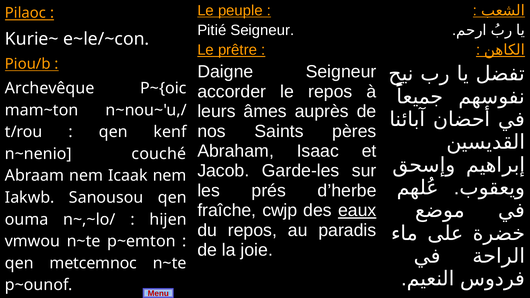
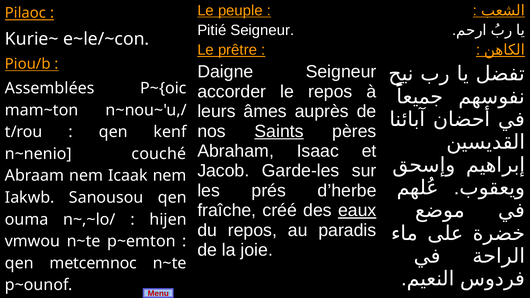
Archevêque: Archevêque -> Assemblées
Saints underline: none -> present
cwjp: cwjp -> créé
